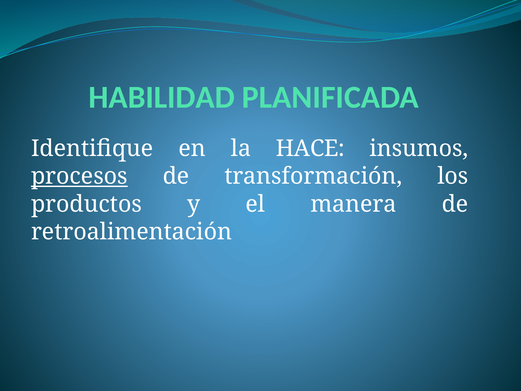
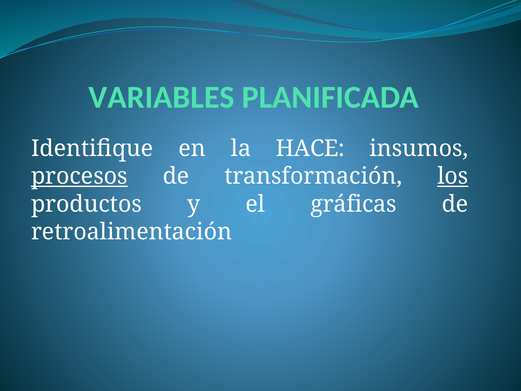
HABILIDAD: HABILIDAD -> VARIABLES
los underline: none -> present
manera: manera -> gráficas
